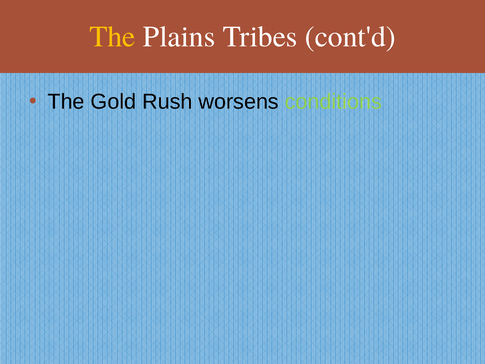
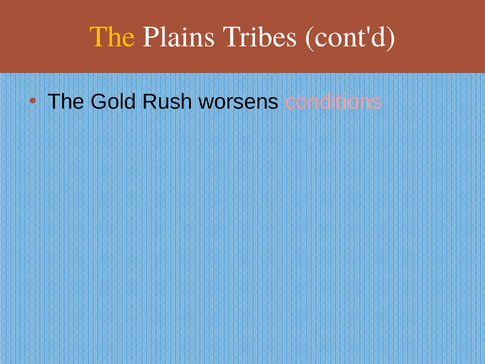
conditions colour: light green -> pink
